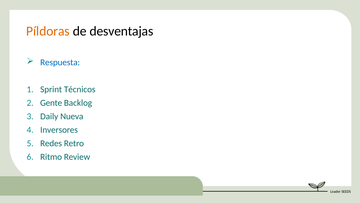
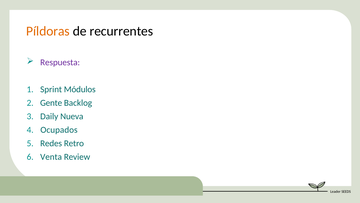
desventajas: desventajas -> recurrentes
Respuesta colour: blue -> purple
Técnicos: Técnicos -> Módulos
Inversores: Inversores -> Ocupados
Ritmo: Ritmo -> Venta
